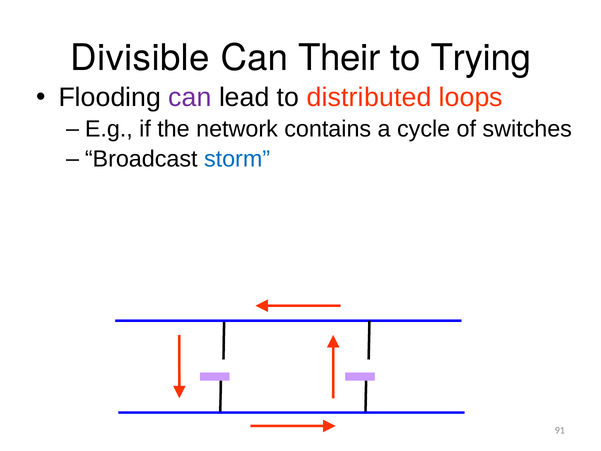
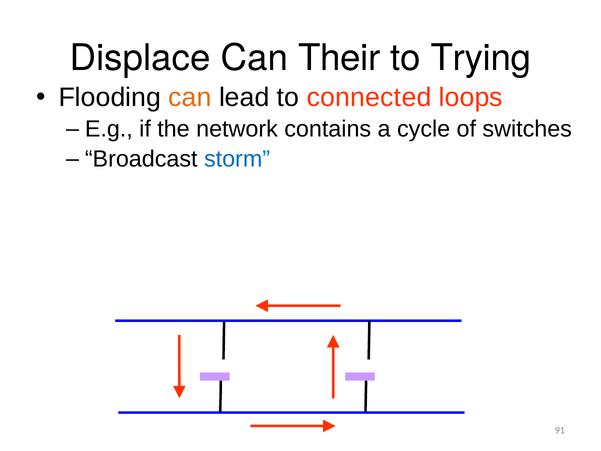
Divisible: Divisible -> Displace
can at (190, 97) colour: purple -> orange
distributed: distributed -> connected
